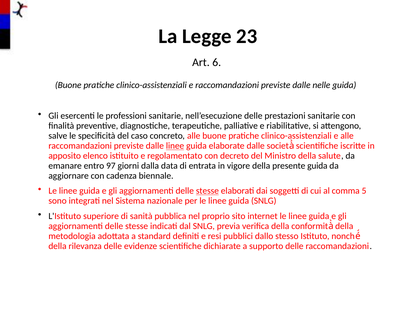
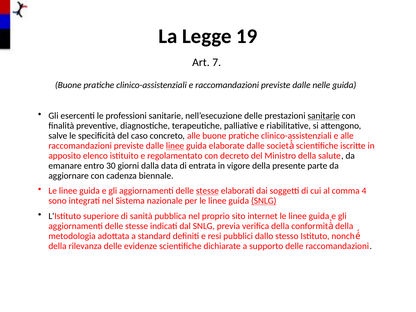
23: 23 -> 19
6: 6 -> 7
sanitarie at (324, 116) underline: none -> present
97: 97 -> 30
presente guida: guida -> parte
5: 5 -> 4
SNLG at (264, 201) underline: none -> present
